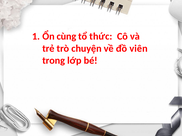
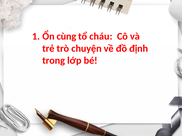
thức: thức -> cháu
viên: viên -> định
